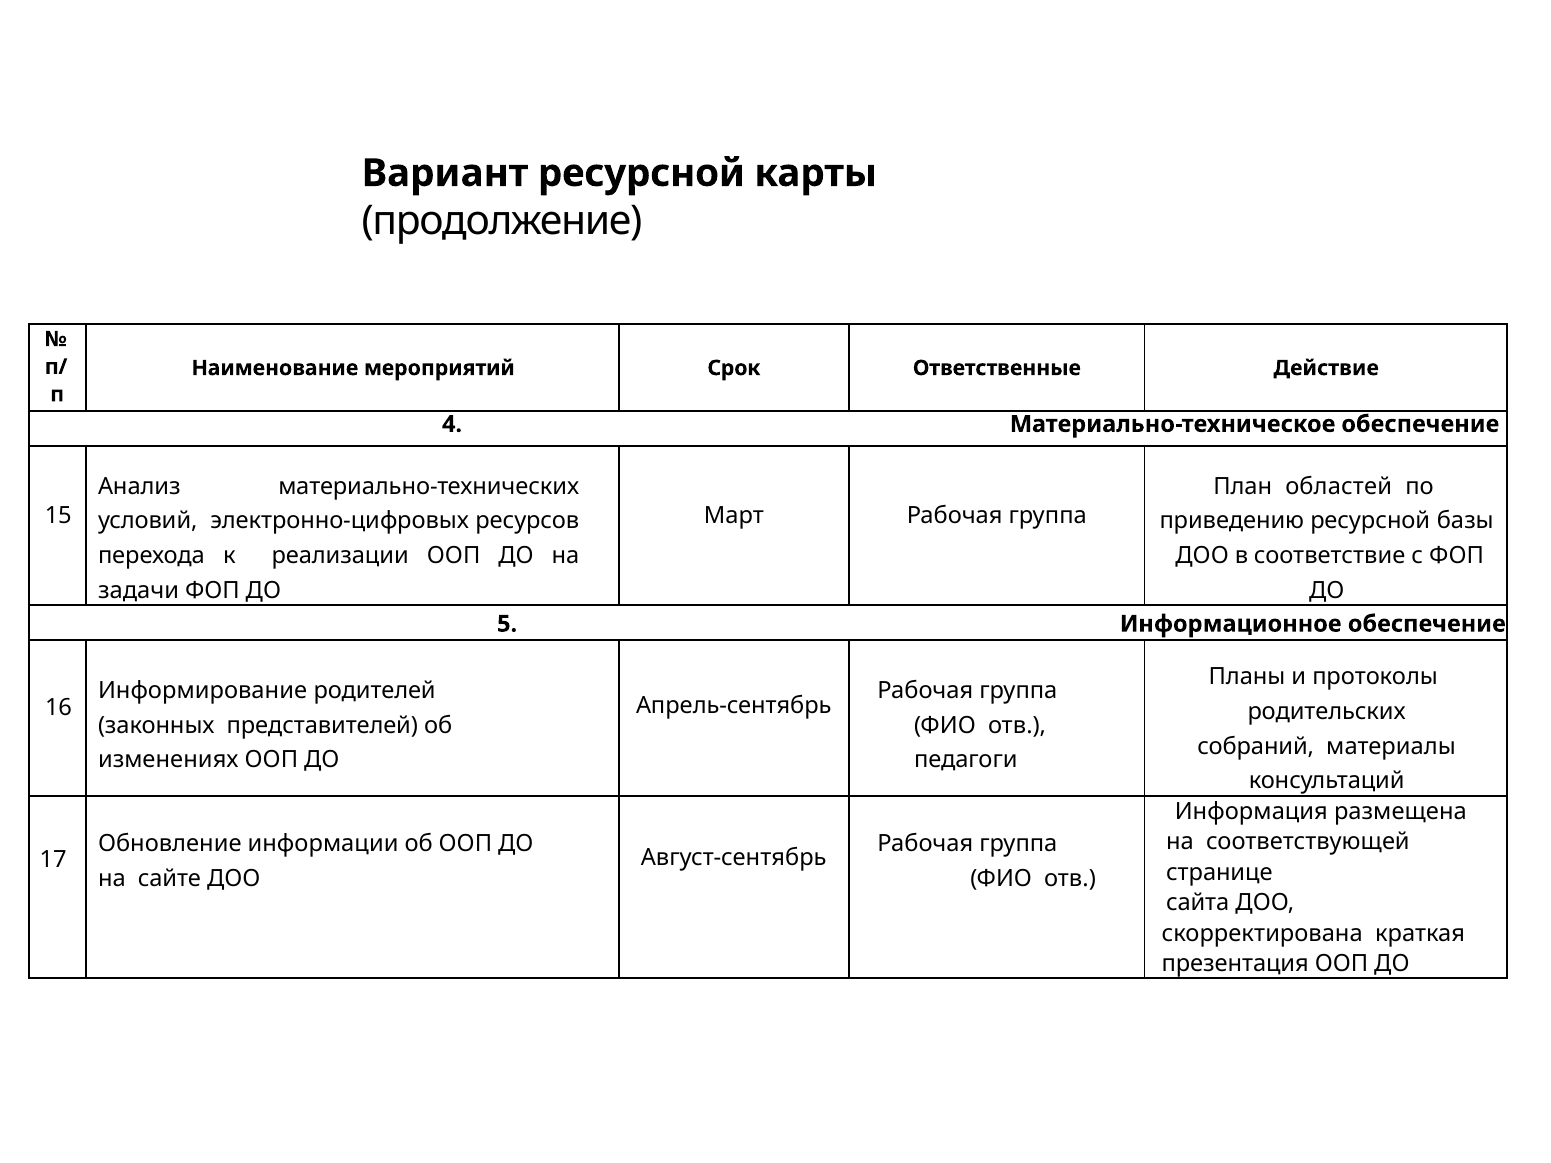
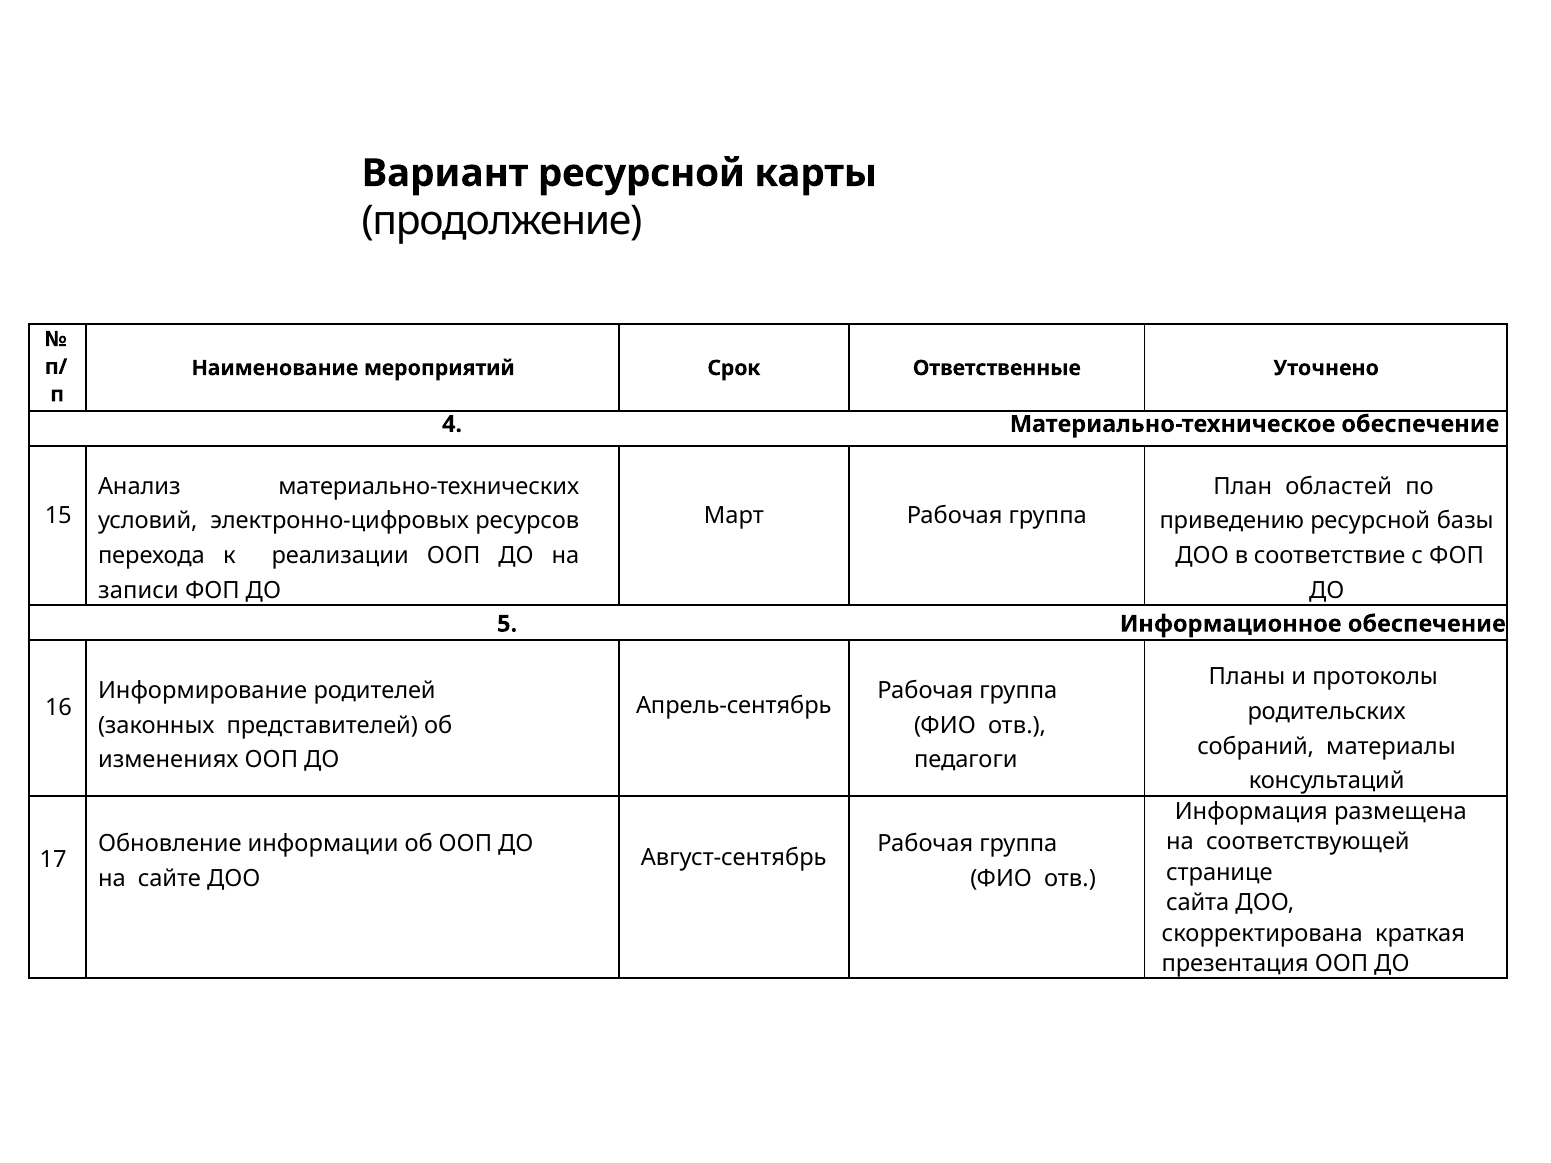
Действие: Действие -> Уточнено
задачи: задачи -> записи
